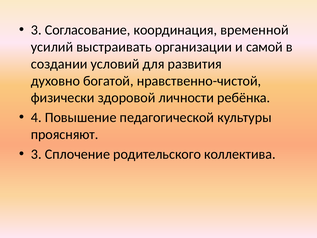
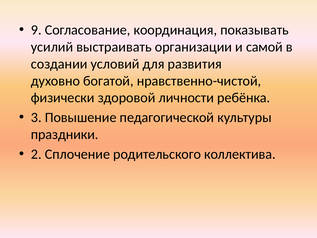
3 at (36, 30): 3 -> 9
временной: временной -> показывать
4: 4 -> 3
проясняют: проясняют -> праздники
3 at (36, 154): 3 -> 2
